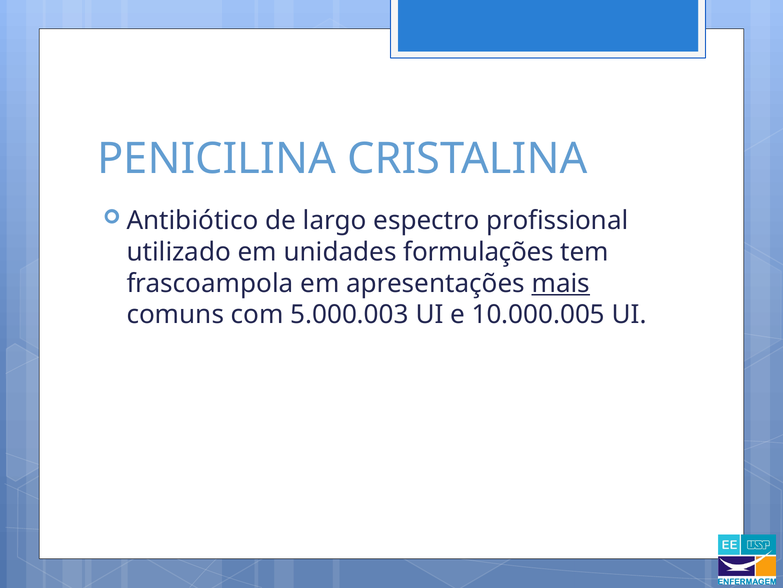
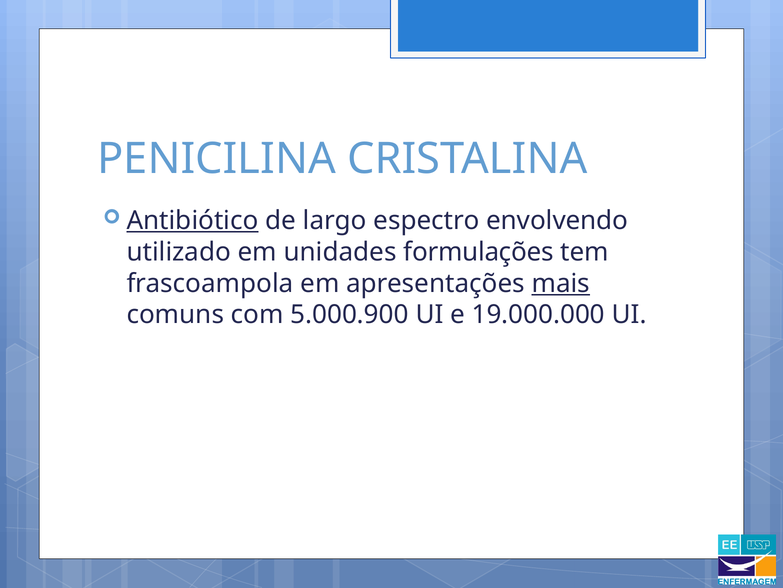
Antibiótico underline: none -> present
profissional: profissional -> envolvendo
5.000.003: 5.000.003 -> 5.000.900
10.000.005: 10.000.005 -> 19.000.000
